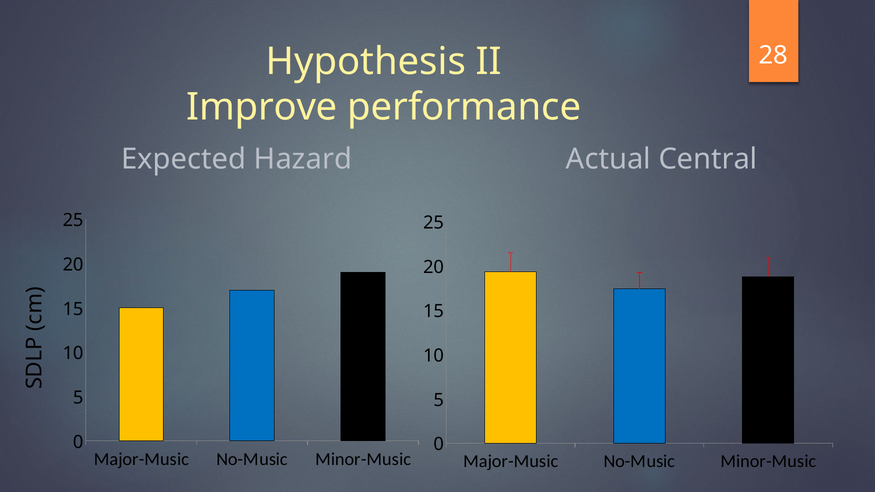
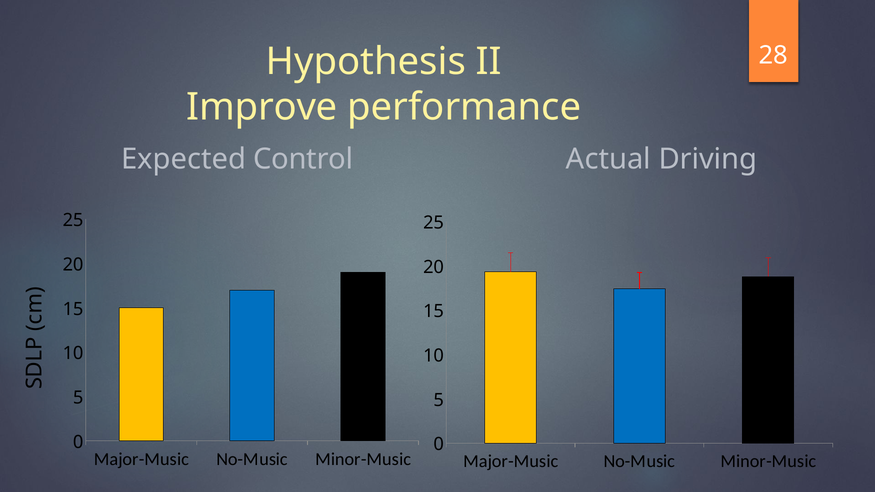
Hazard: Hazard -> Control
Central: Central -> Driving
